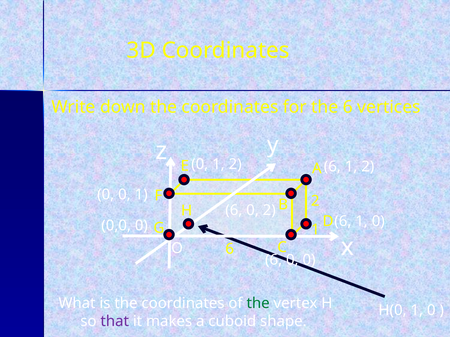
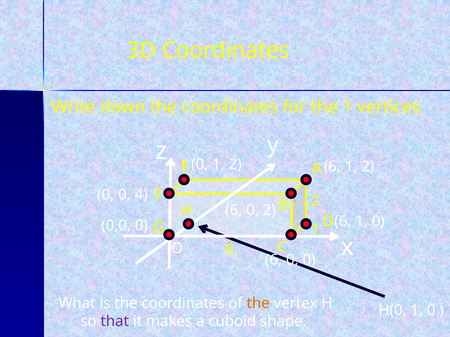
the 6: 6 -> 1
1 at (141, 195): 1 -> 4
the at (258, 304) colour: green -> orange
